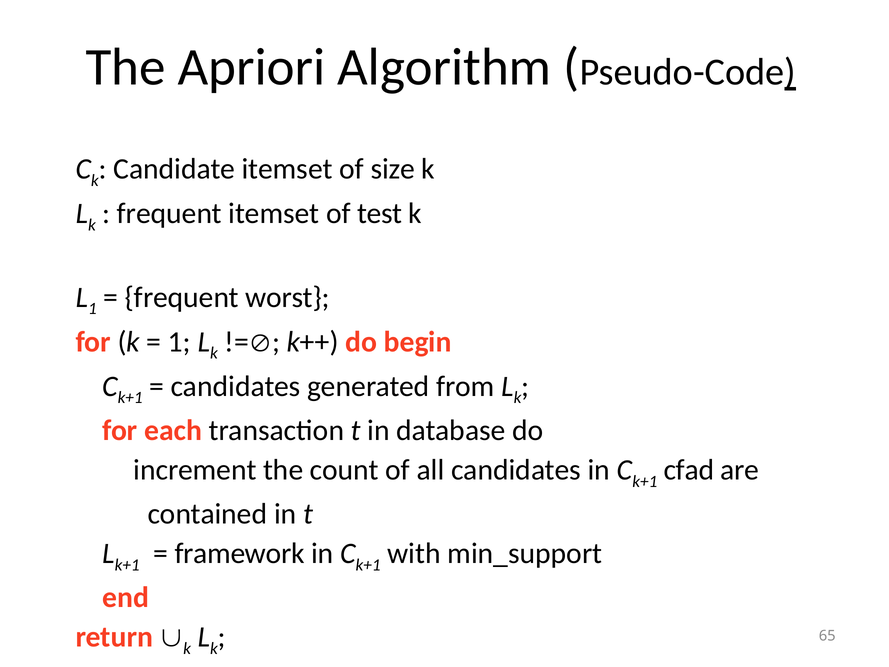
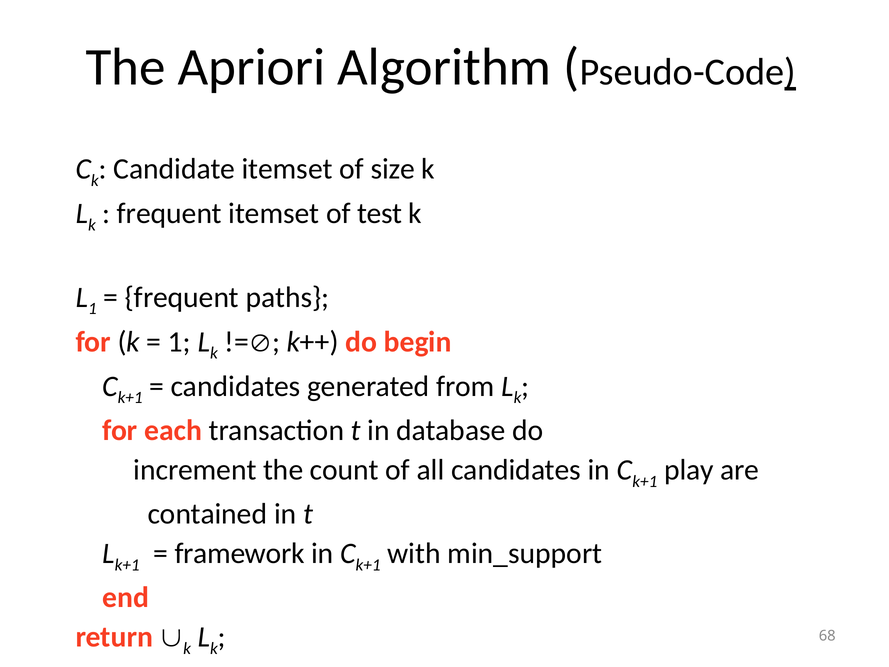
worst: worst -> paths
cfad: cfad -> play
65: 65 -> 68
